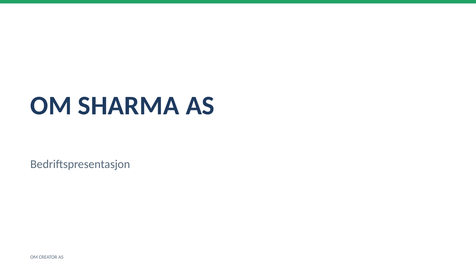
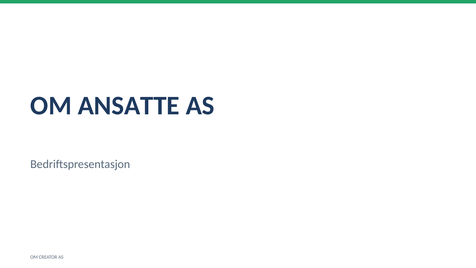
SHARMA: SHARMA -> ANSATTE
